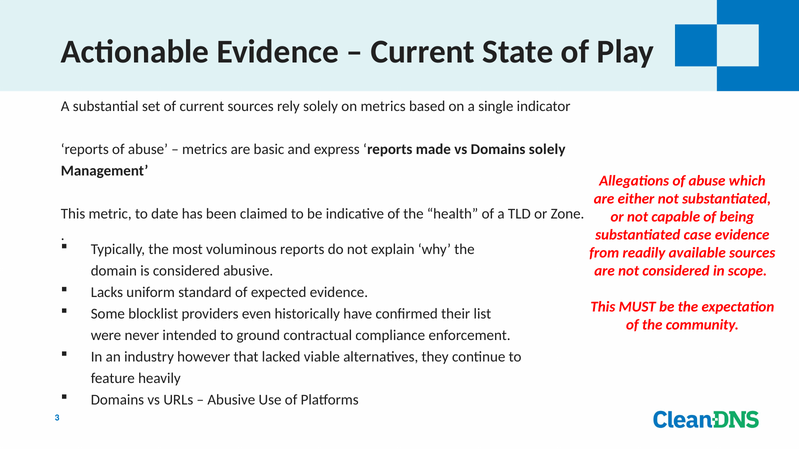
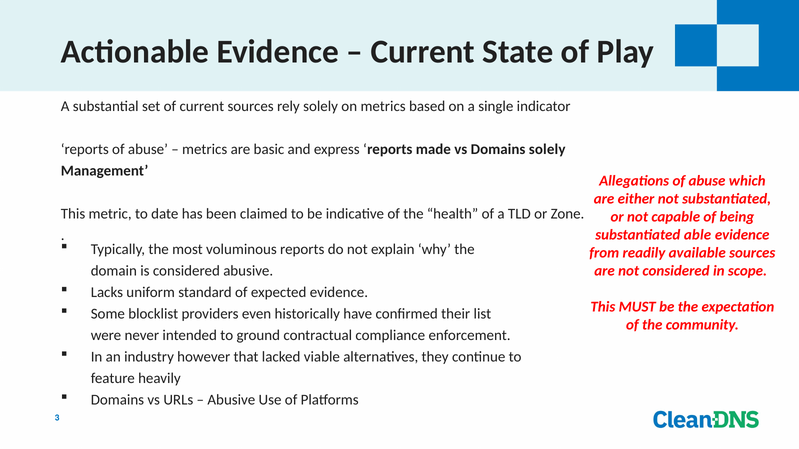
case: case -> able
